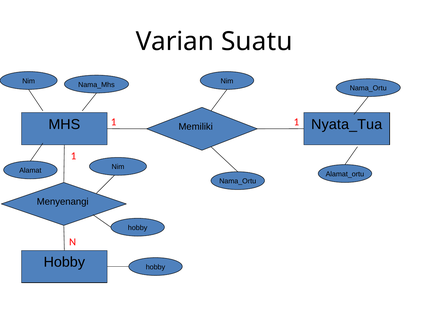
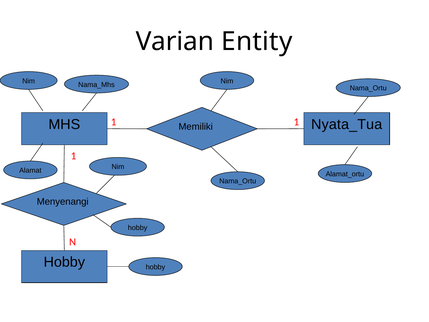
Suatu: Suatu -> Entity
